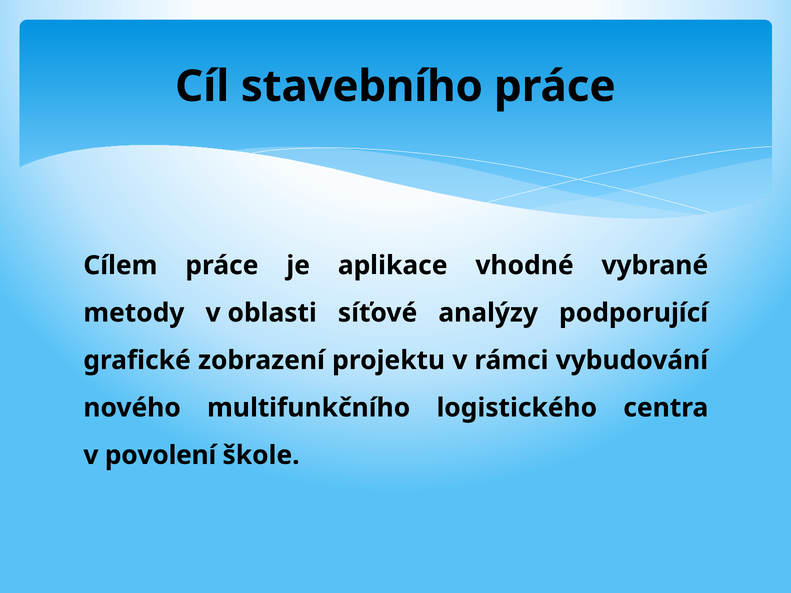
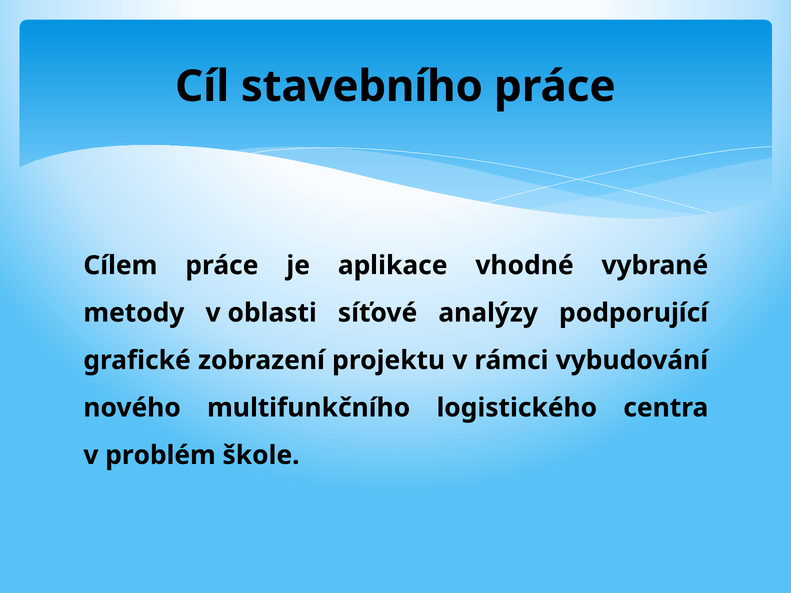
povolení: povolení -> problém
